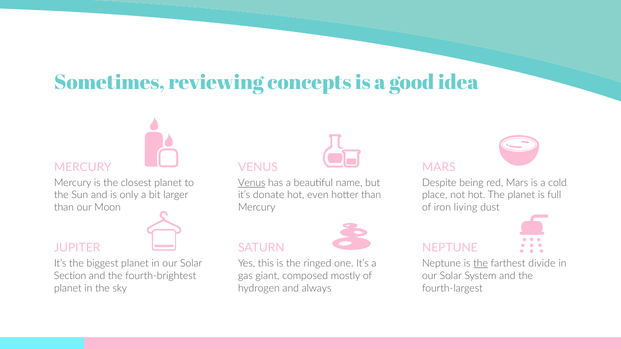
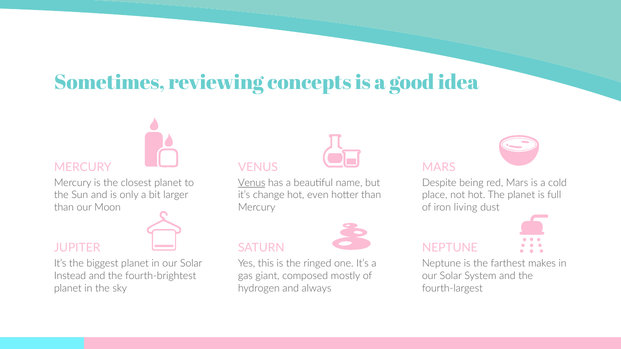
donate: donate -> change
the at (481, 264) underline: present -> none
divide: divide -> makes
Section: Section -> Instead
